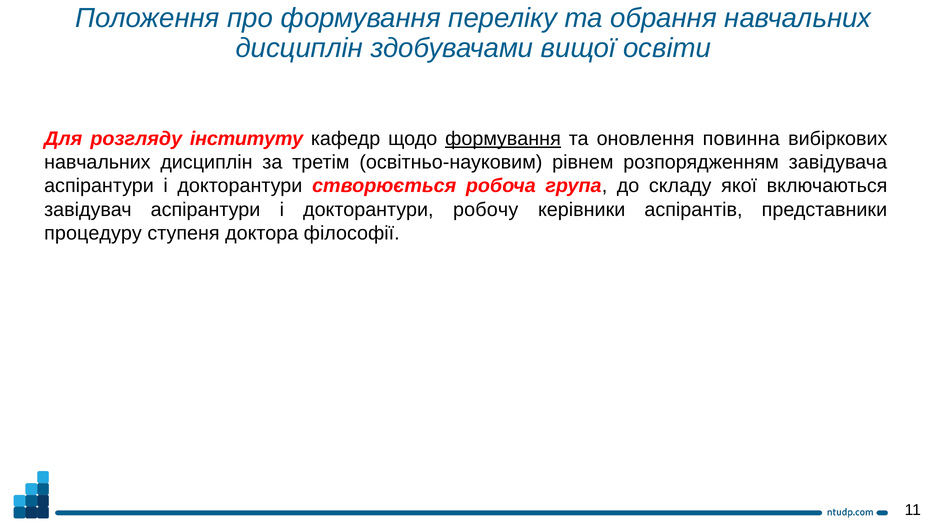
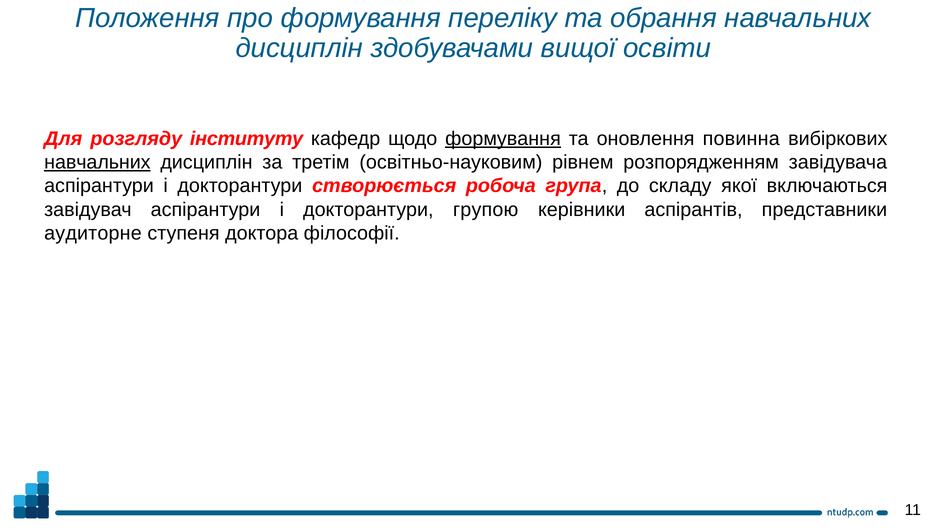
навчальних at (97, 162) underline: none -> present
робочу: робочу -> групою
процедуру: процедуру -> аудиторне
